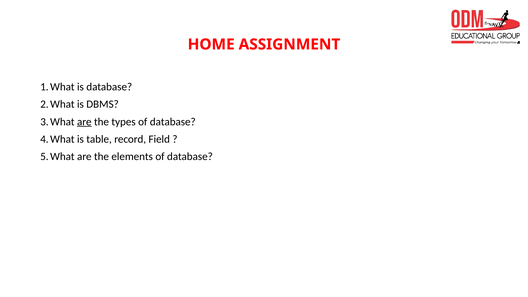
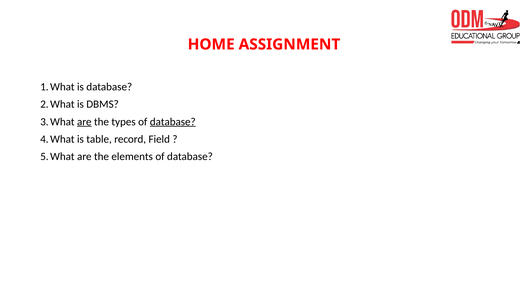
database at (173, 122) underline: none -> present
